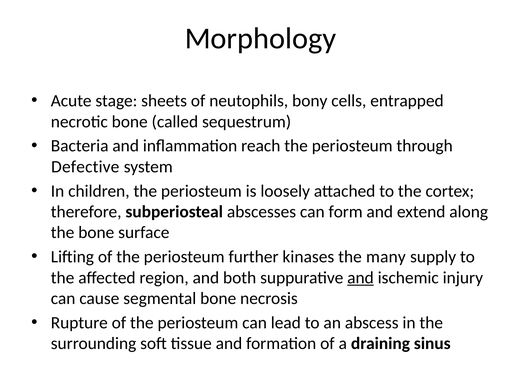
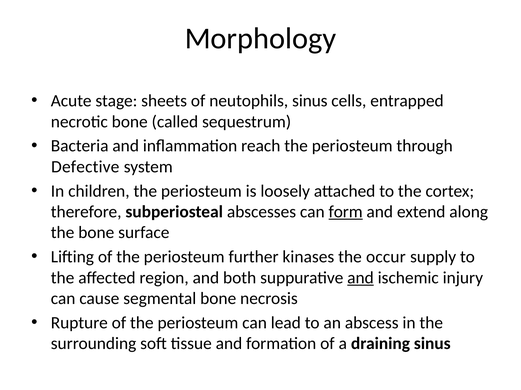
neutophils bony: bony -> sinus
form underline: none -> present
many: many -> occur
